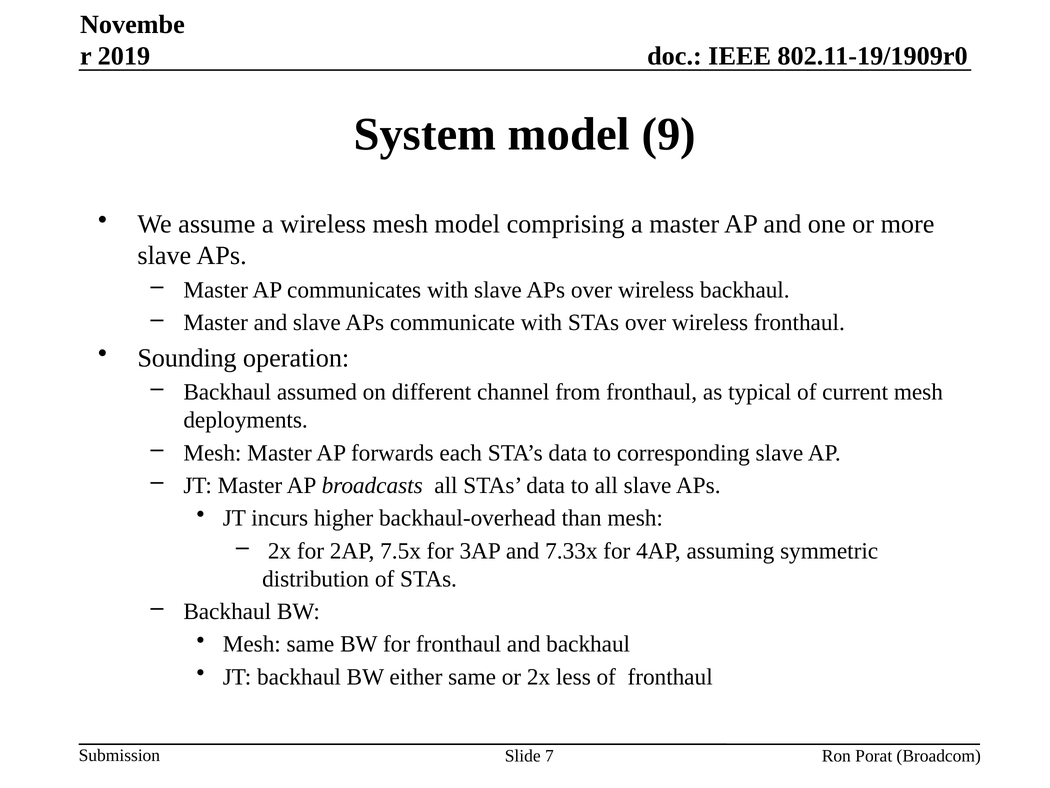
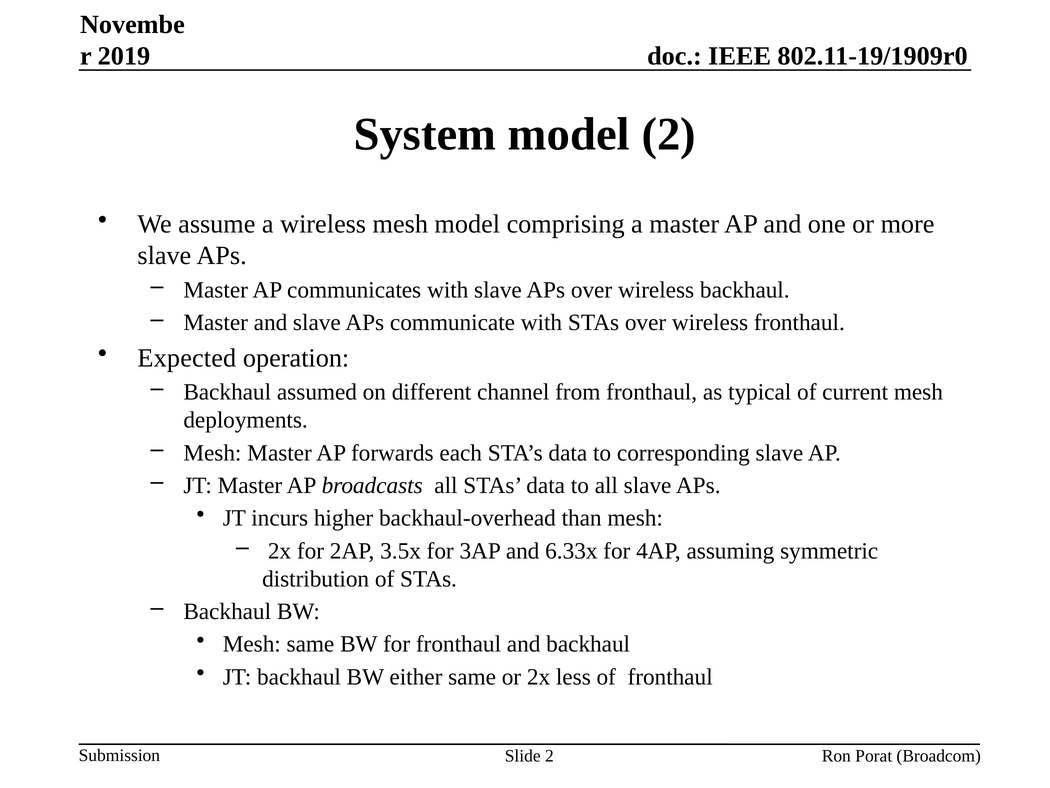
model 9: 9 -> 2
Sounding: Sounding -> Expected
7.5x: 7.5x -> 3.5x
7.33x: 7.33x -> 6.33x
Slide 7: 7 -> 2
